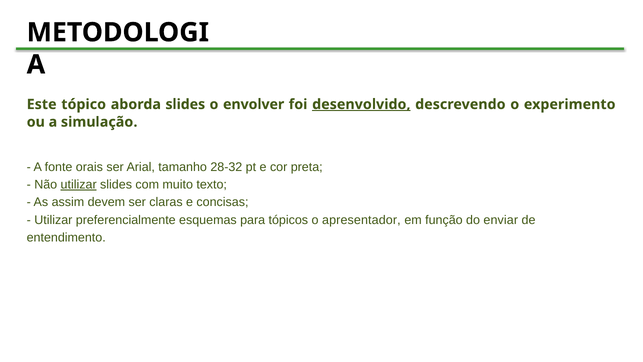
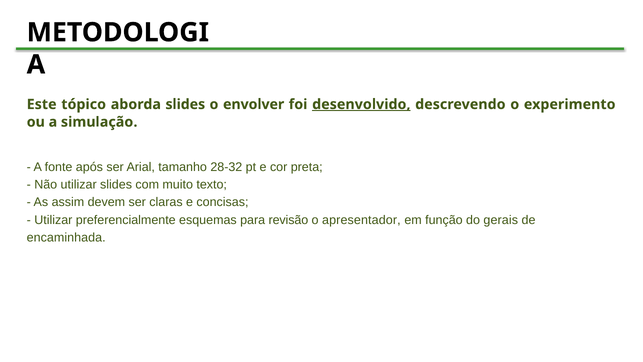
orais: orais -> após
utilizar at (79, 184) underline: present -> none
tópicos: tópicos -> revisão
enviar: enviar -> gerais
entendimento: entendimento -> encaminhada
